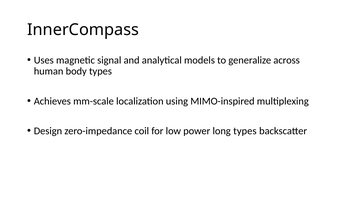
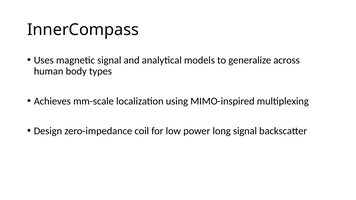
long types: types -> signal
